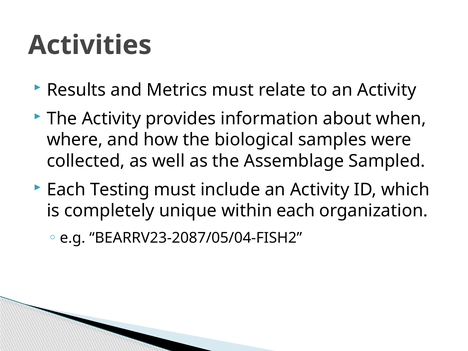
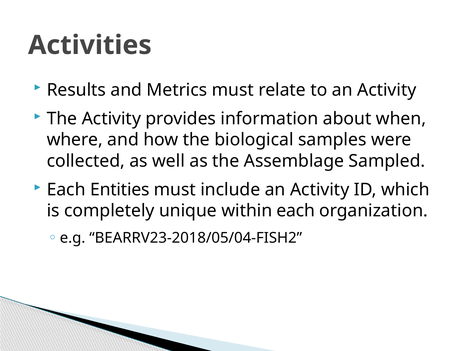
Testing: Testing -> Entities
BEARRV23-2087/05/04-FISH2: BEARRV23-2087/05/04-FISH2 -> BEARRV23-2018/05/04-FISH2
